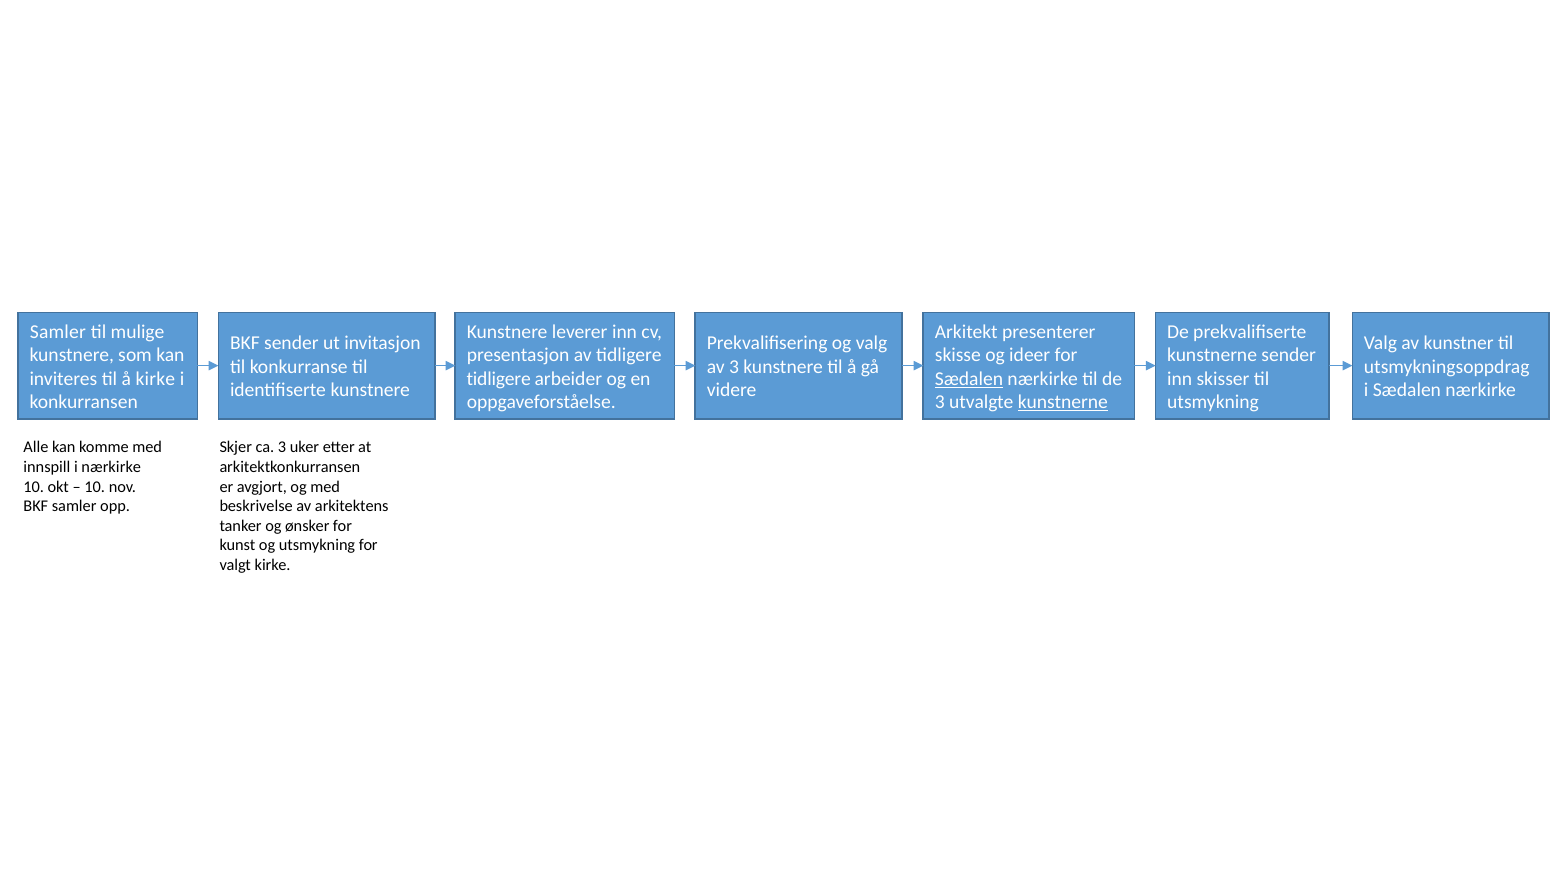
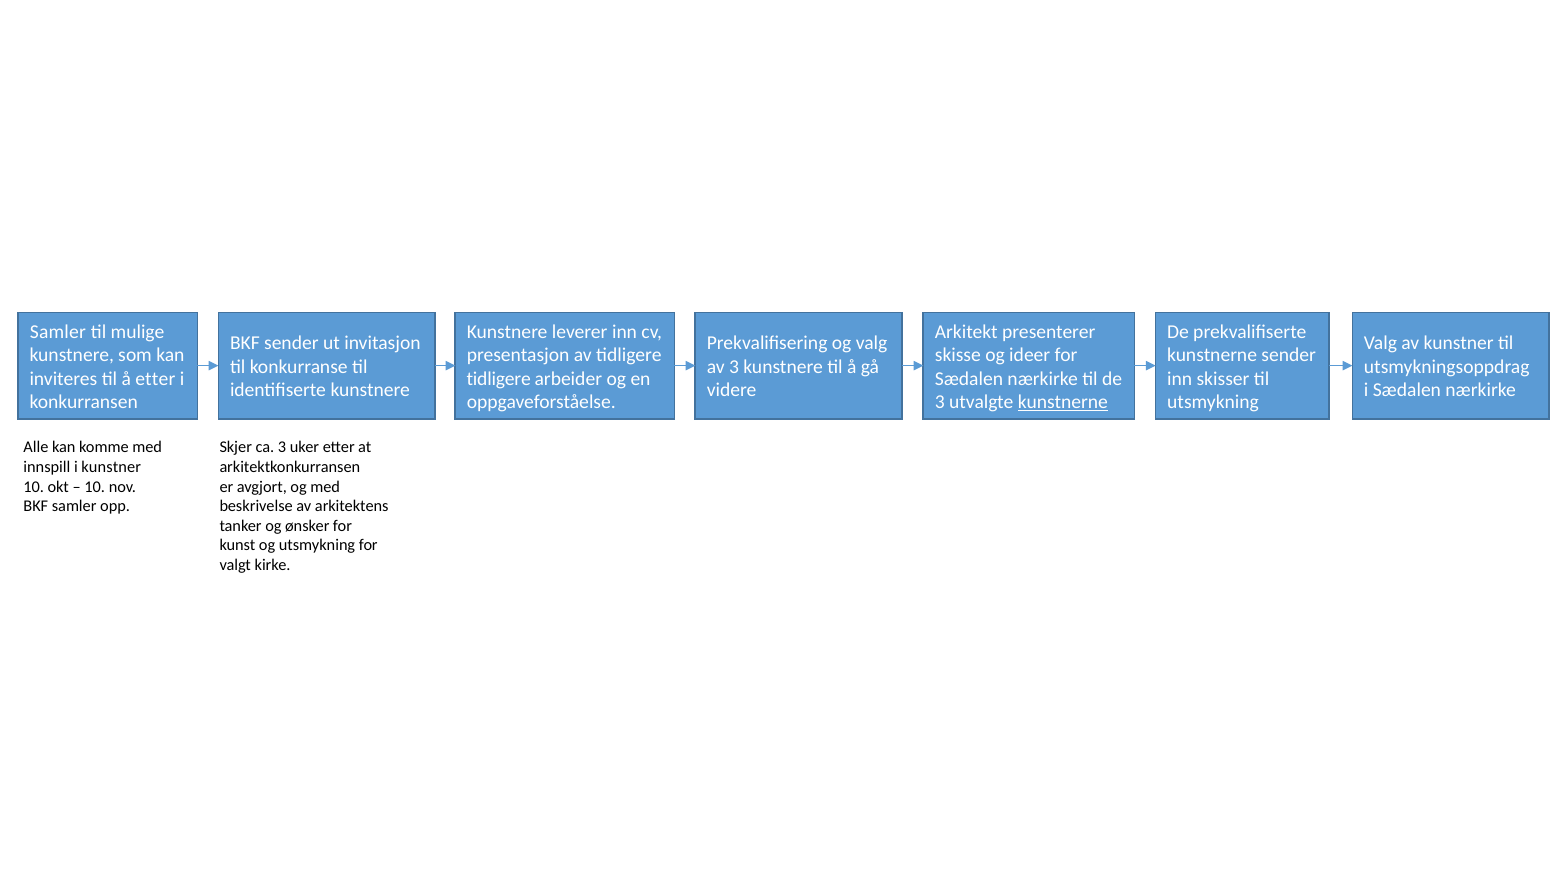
å kirke: kirke -> etter
Sædalen at (969, 379) underline: present -> none
i nærkirke: nærkirke -> kunstner
